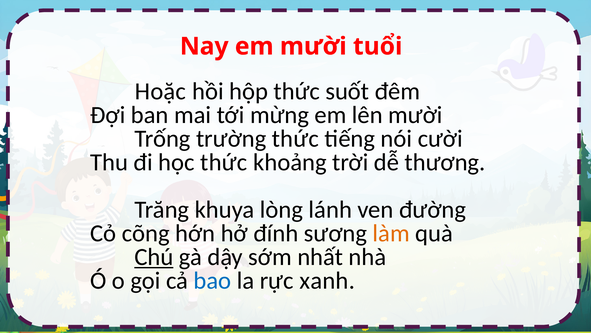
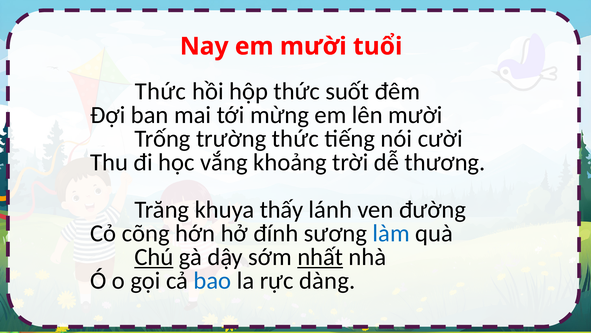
Hoặc at (160, 91): Hoặc -> Thức
học thức: thức -> vắng
lòng: lòng -> thấy
làm colour: orange -> blue
nhất underline: none -> present
xanh: xanh -> dàng
